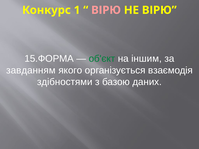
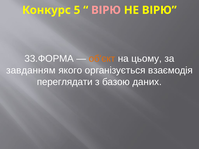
1: 1 -> 5
15.ФОРМА: 15.ФОРМА -> 33.ФОРМА
об'єкт colour: green -> orange
іншим: іншим -> цьому
здібностями: здібностями -> переглядати
